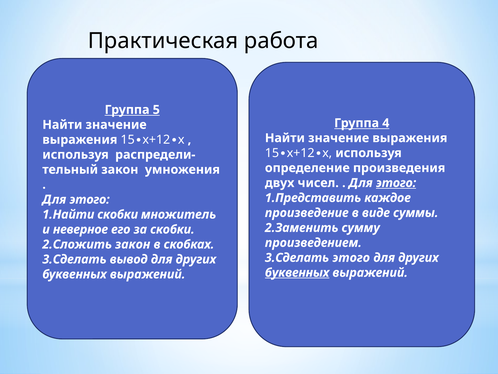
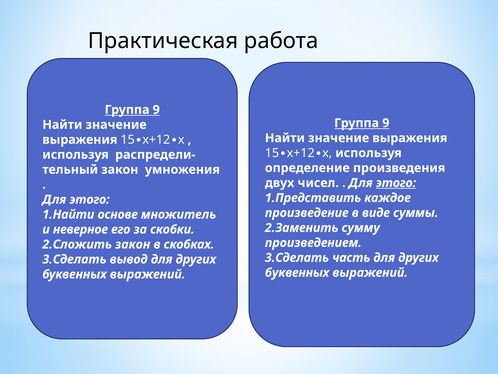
5 at (156, 110): 5 -> 9
4 at (386, 123): 4 -> 9
1.Найти скобки: скобки -> основе
3.Сделать этого: этого -> часть
буквенных at (297, 272) underline: present -> none
